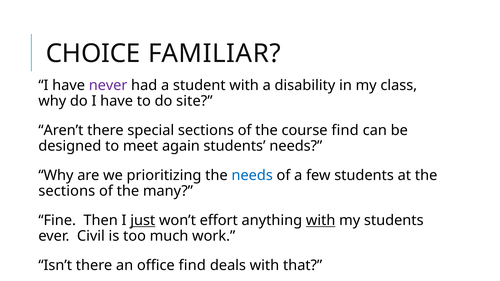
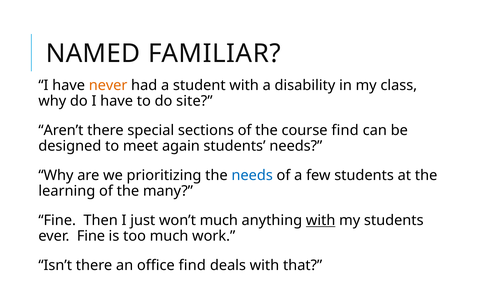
CHOICE: CHOICE -> NAMED
never colour: purple -> orange
sections at (67, 191): sections -> learning
just underline: present -> none
won’t effort: effort -> much
ever Civil: Civil -> Fine
